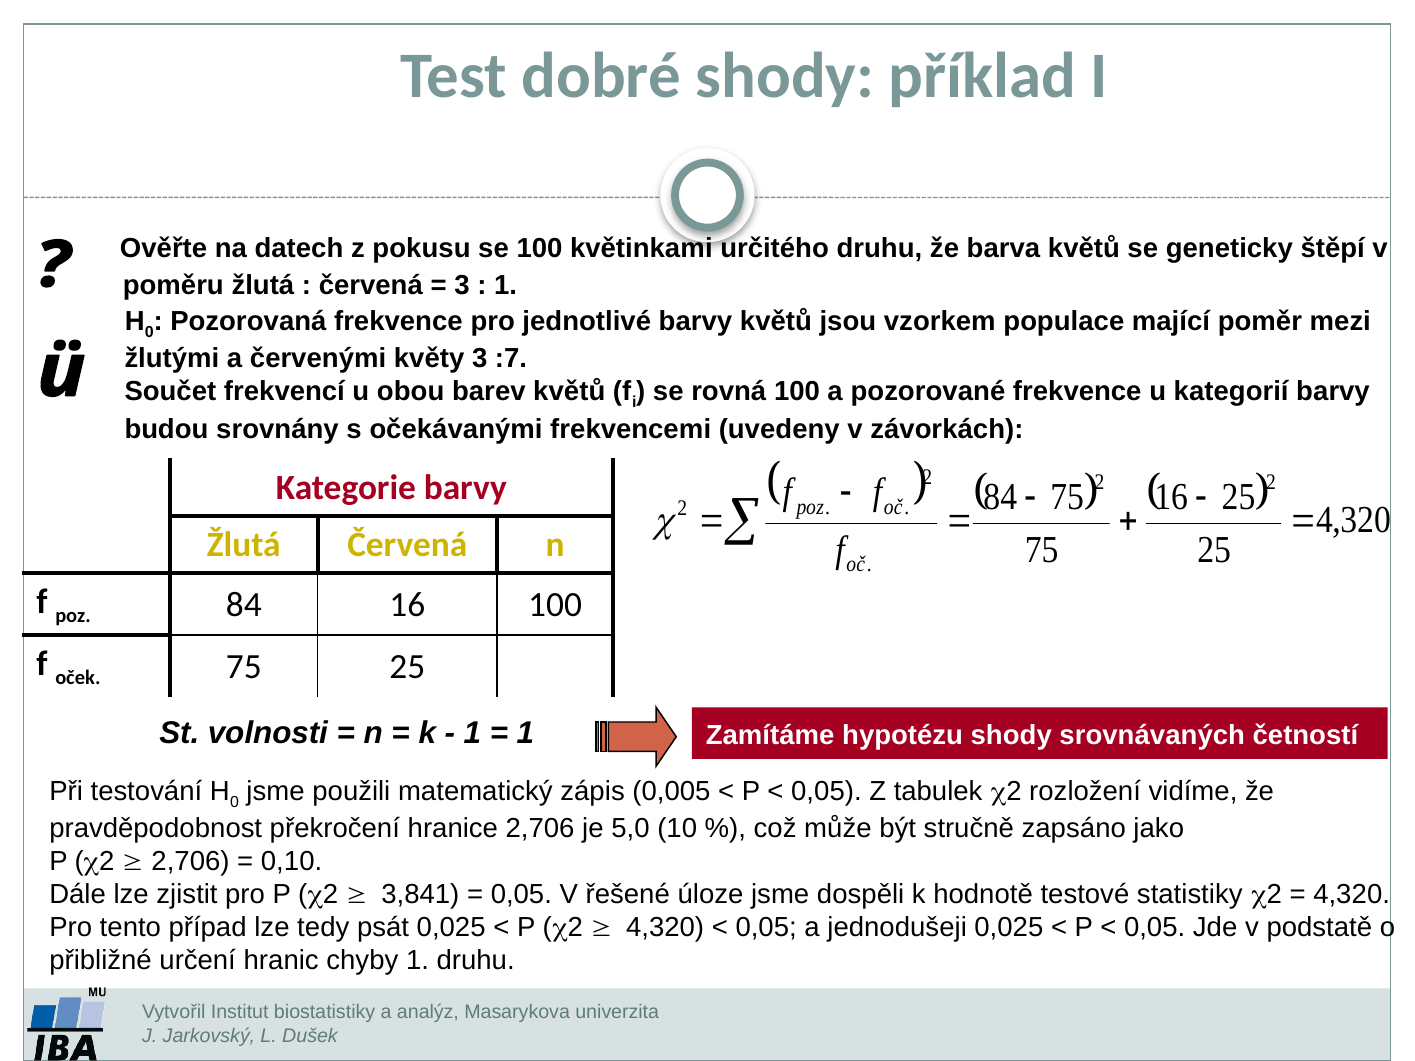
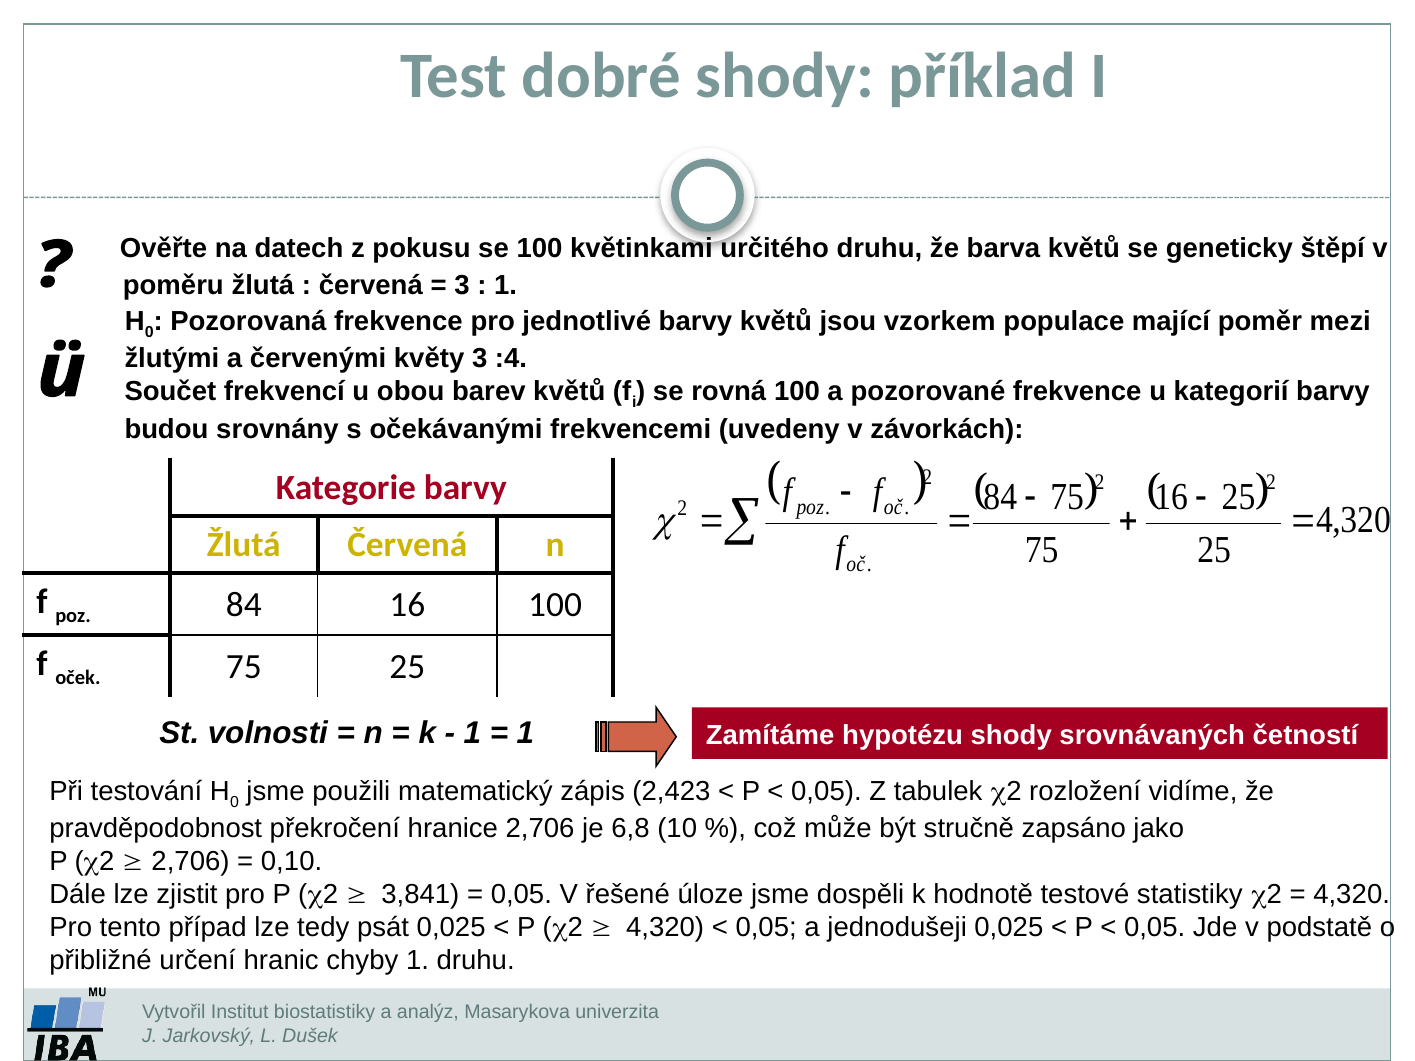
:7: :7 -> :4
0,005: 0,005 -> 2,423
5,0: 5,0 -> 6,8
